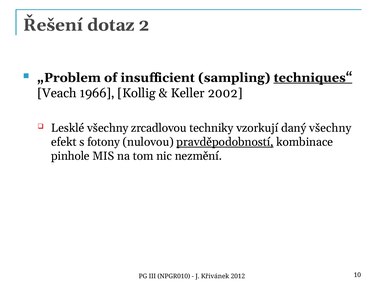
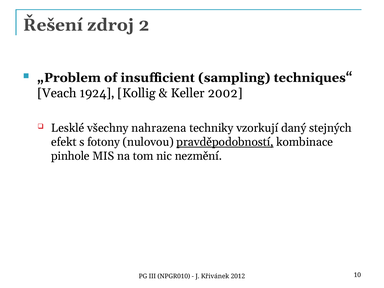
dotaz: dotaz -> zdroj
techniques“ underline: present -> none
1966: 1966 -> 1924
zrcadlovou: zrcadlovou -> nahrazena
daný všechny: všechny -> stejných
